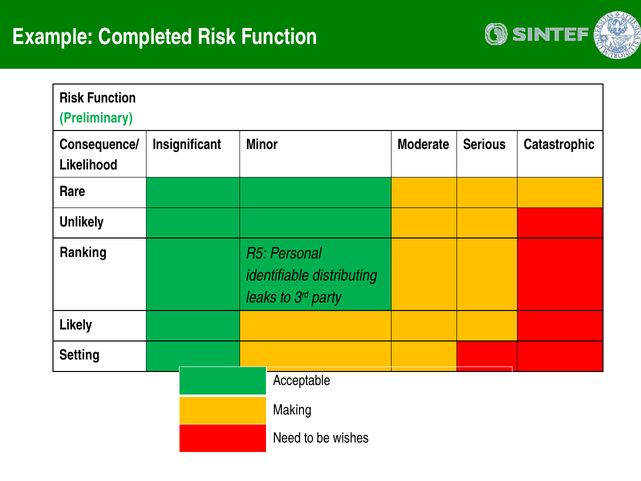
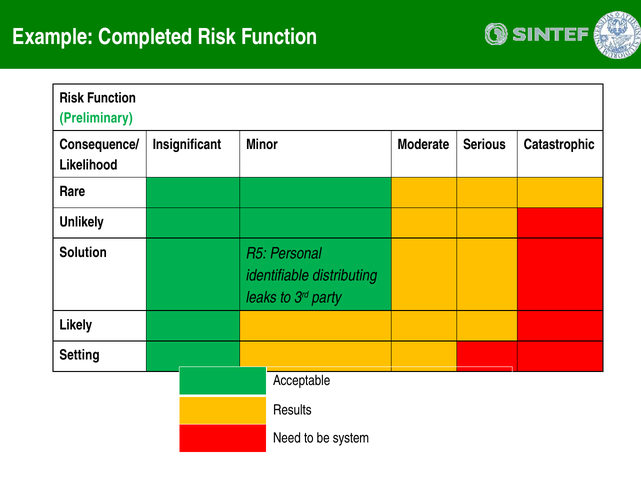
Ranking: Ranking -> Solution
Making: Making -> Results
wishes: wishes -> system
